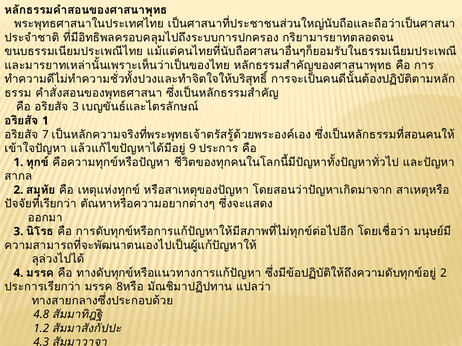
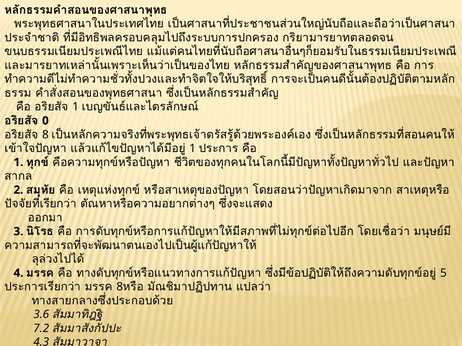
3 at (76, 107): 3 -> 1
1 at (45, 121): 1 -> 0
7: 7 -> 8
9 at (193, 149): 9 -> 1
2 at (443, 273): 2 -> 5
4.8 at (41, 315): 4.8 -> 3.6
1.2: 1.2 -> 7.2
